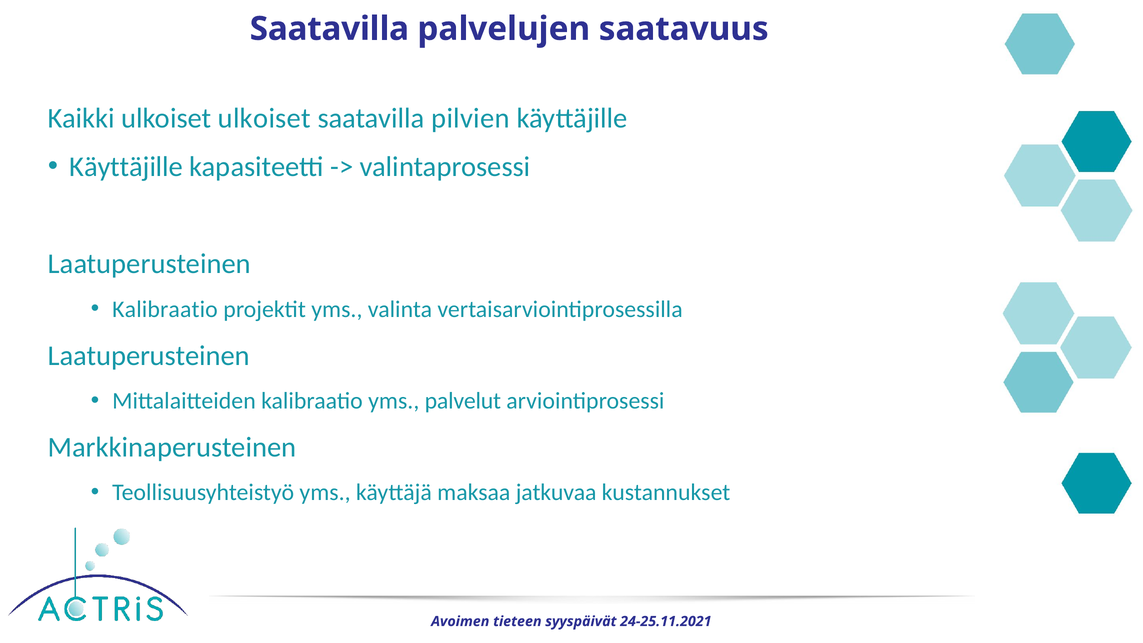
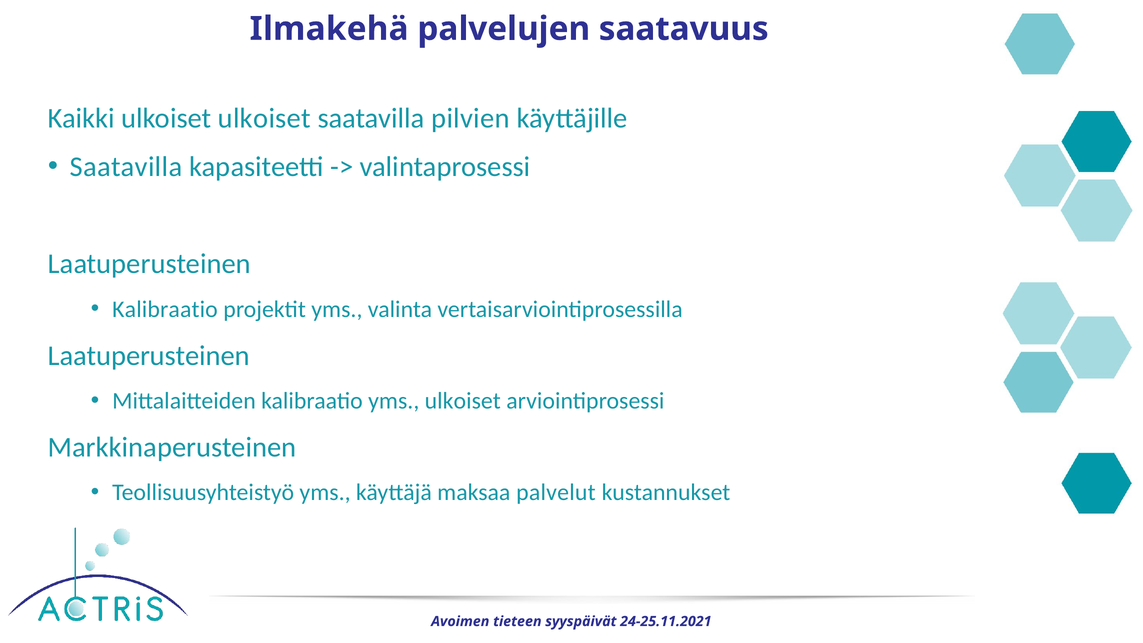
Saatavilla at (329, 29): Saatavilla -> Ilmakehä
Käyttäjille at (126, 167): Käyttäjille -> Saatavilla
yms palvelut: palvelut -> ulkoiset
jatkuvaa: jatkuvaa -> palvelut
